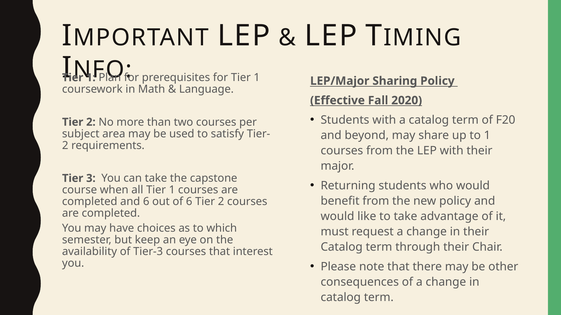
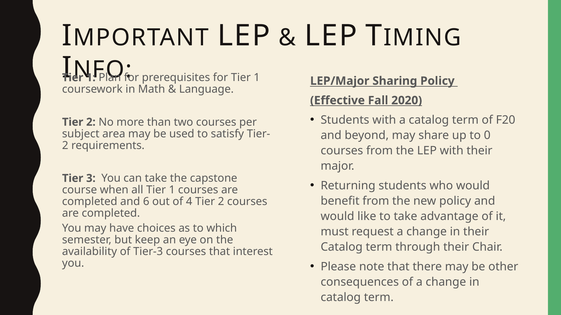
to 1: 1 -> 0
of 6: 6 -> 4
